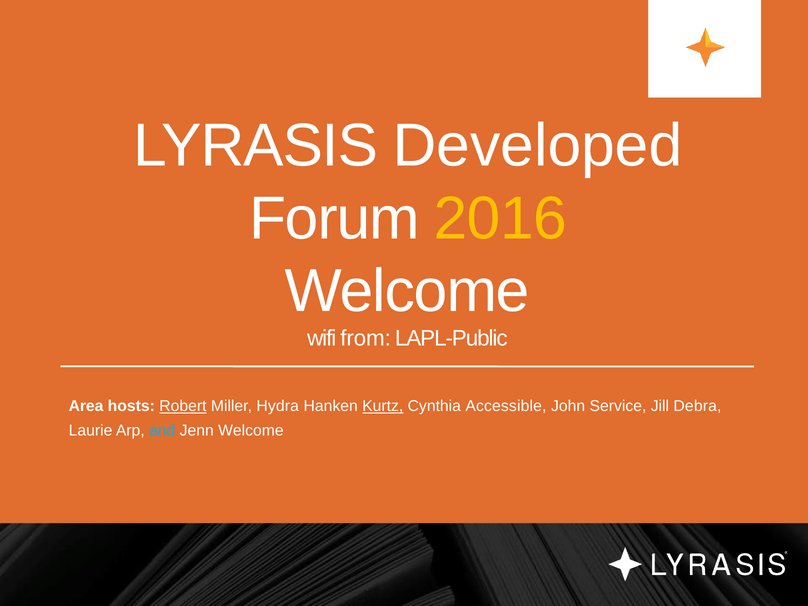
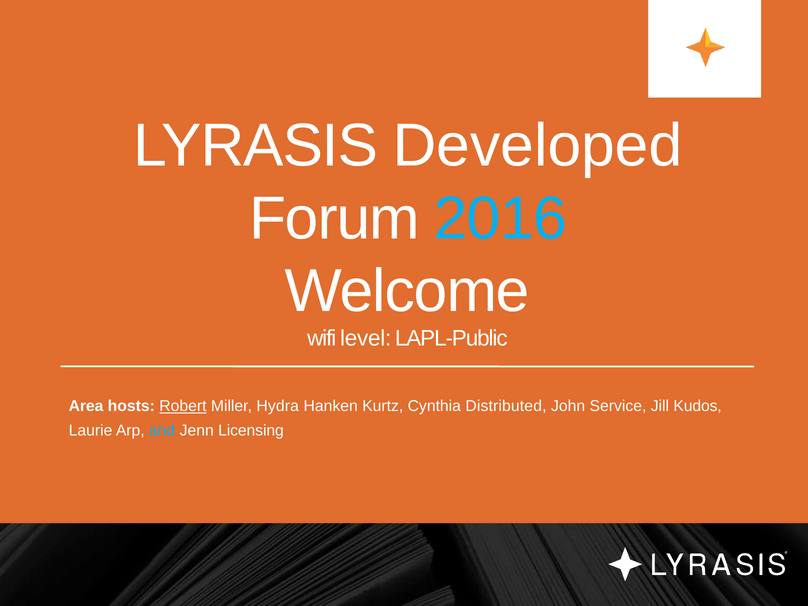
2016 colour: yellow -> light blue
from: from -> level
Kurtz underline: present -> none
Accessible: Accessible -> Distributed
Debra: Debra -> Kudos
Jenn Welcome: Welcome -> Licensing
